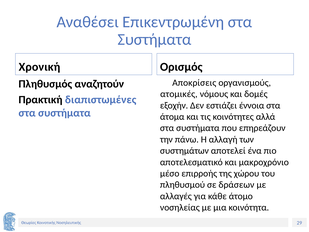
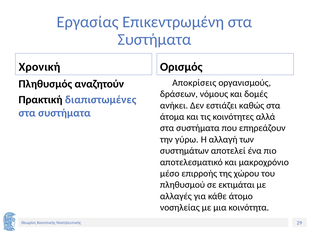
Αναθέσει: Αναθέσει -> Εργασίας
ατομικές: ατομικές -> δράσεων
εξοχήν: εξοχήν -> ανήκει
έννοια: έννοια -> καθώς
πάνω: πάνω -> γύρω
δράσεων: δράσεων -> εκτιμάται
